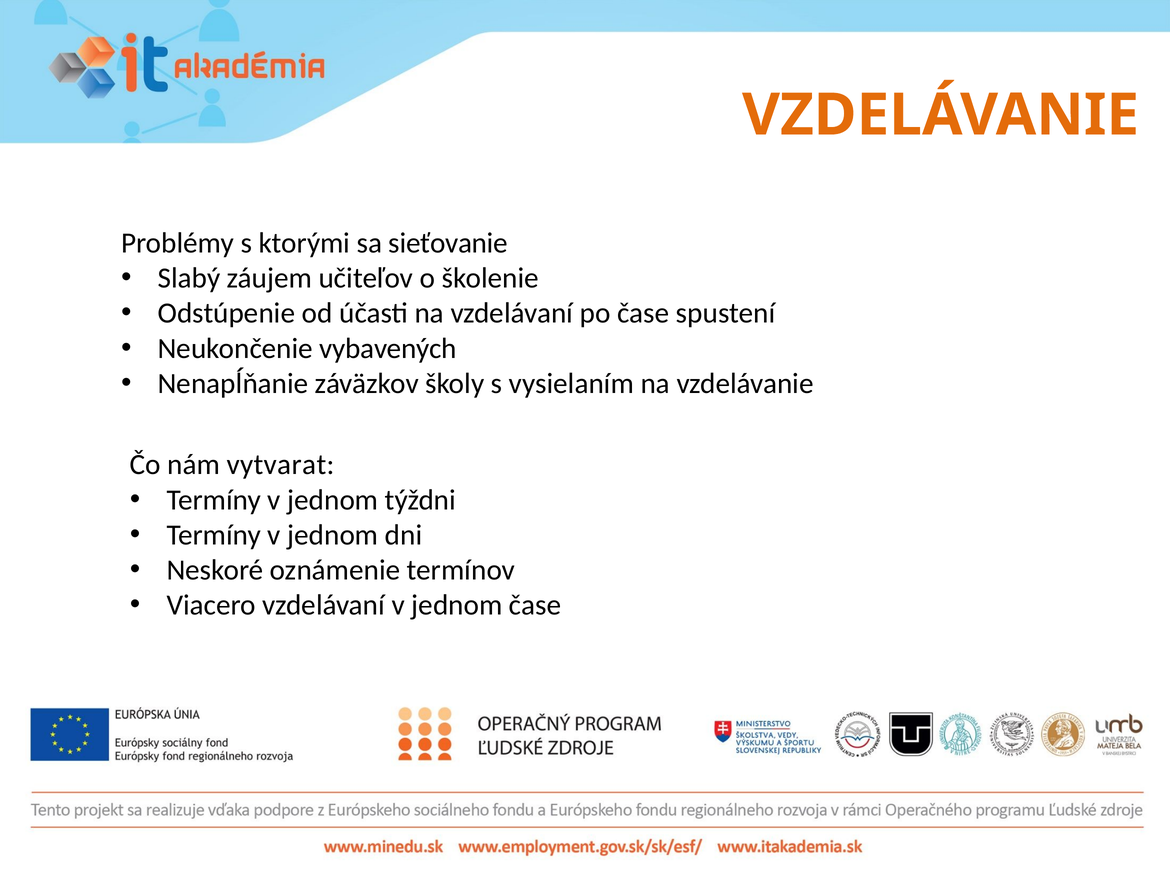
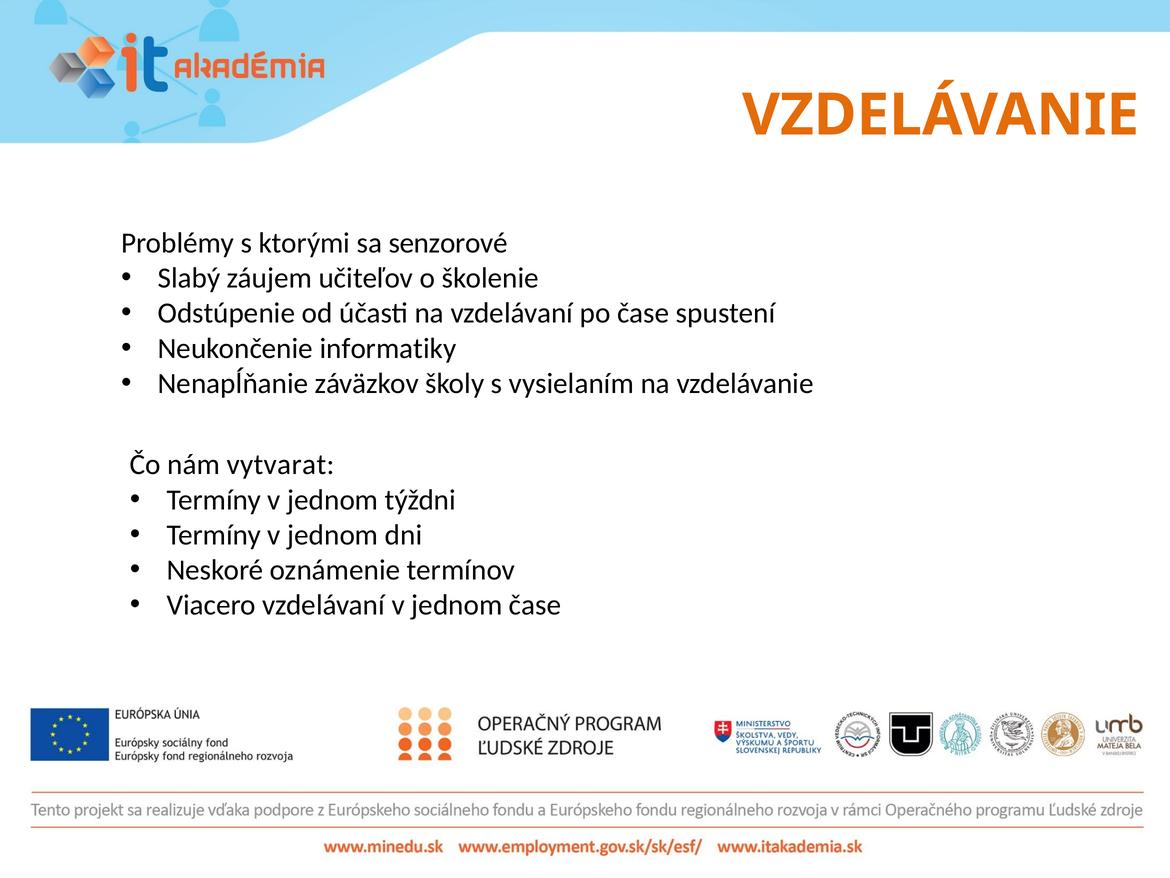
sieťovanie: sieťovanie -> senzorové
vybavených: vybavených -> informatiky
